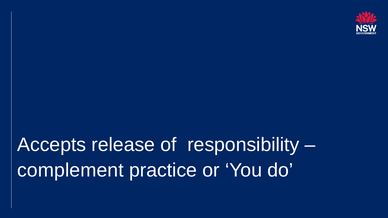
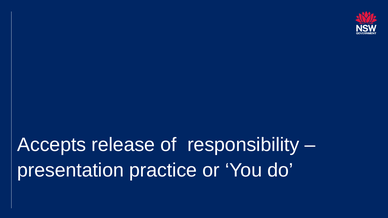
complement: complement -> presentation
